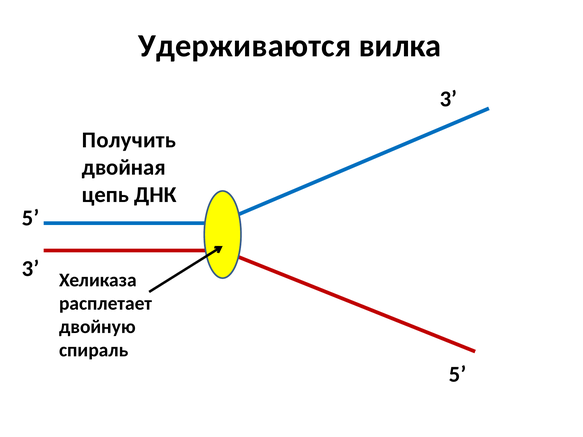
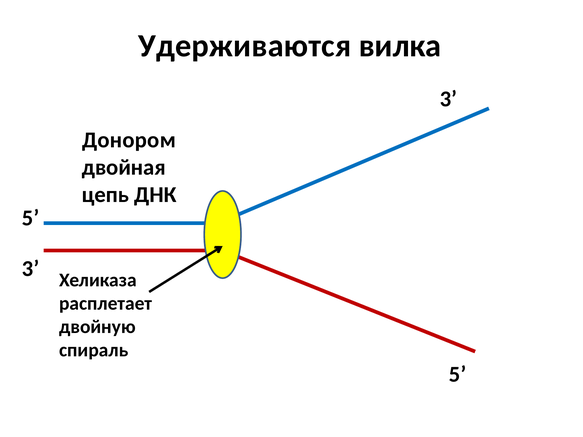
Получить: Получить -> Донором
